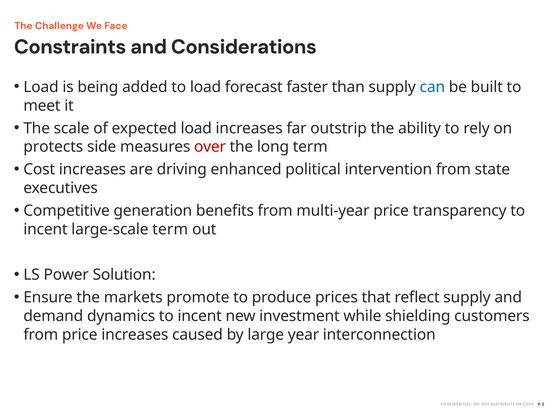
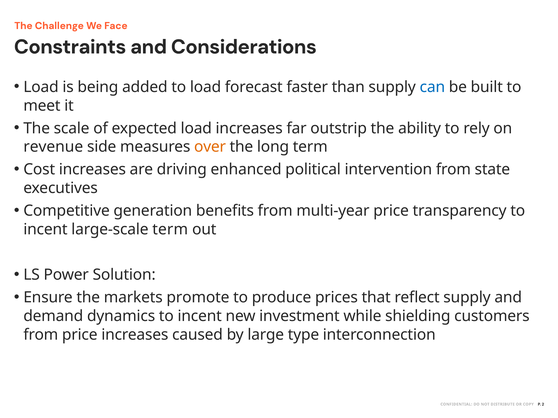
protects: protects -> revenue
over colour: red -> orange
year: year -> type
